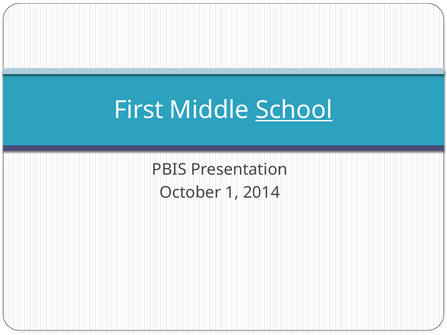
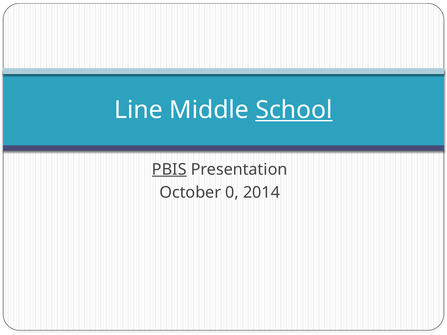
First: First -> Line
PBIS underline: none -> present
1: 1 -> 0
